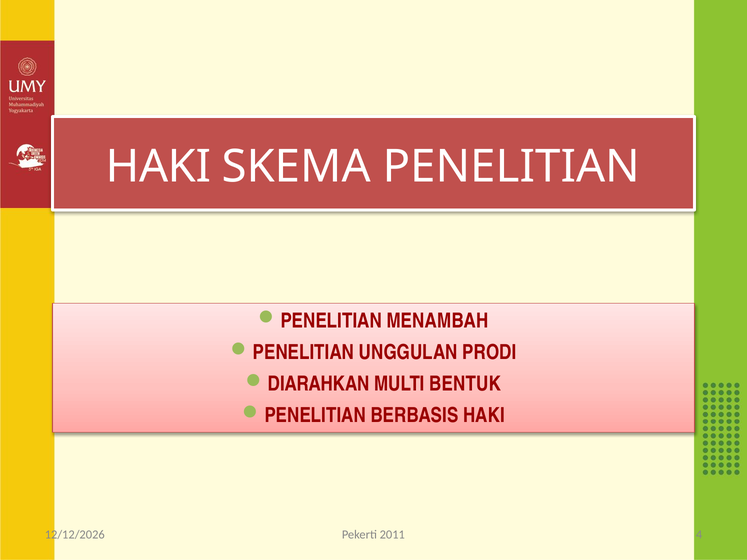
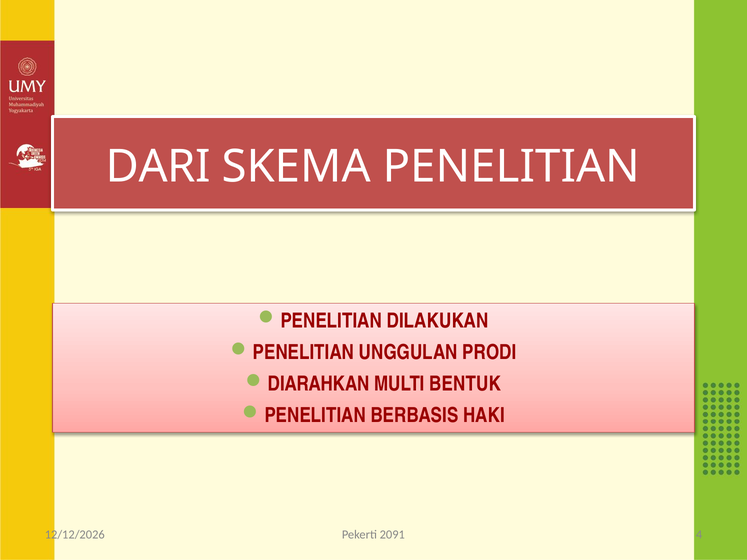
HAKI at (158, 167): HAKI -> DARI
MENAMBAH: MENAMBAH -> DILAKUKAN
2011: 2011 -> 2091
